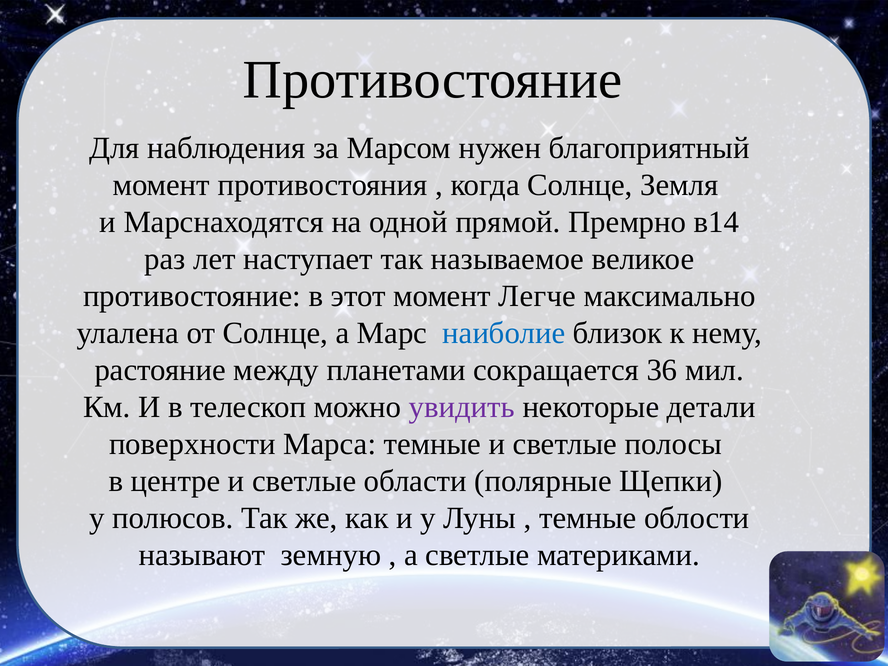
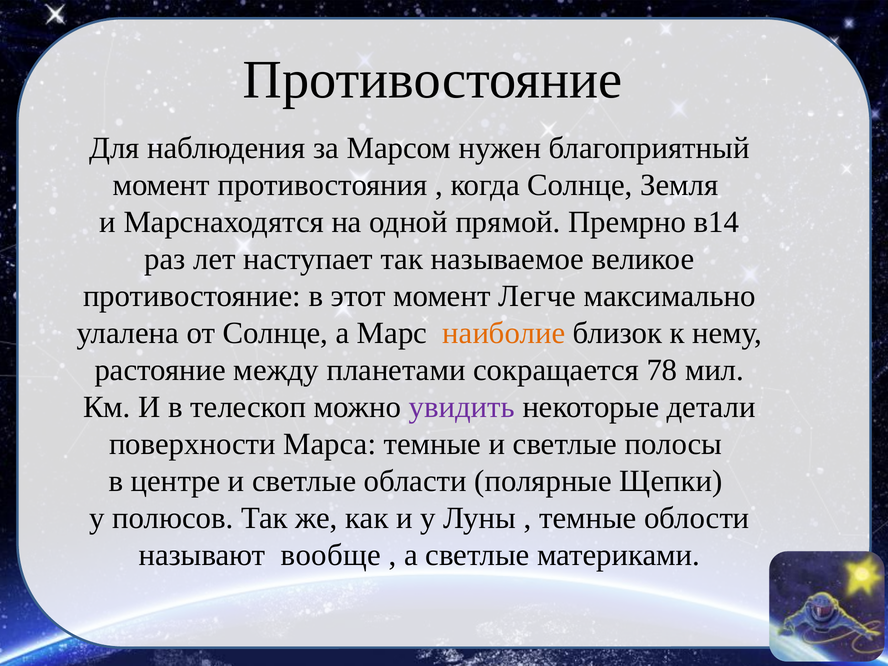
наиболие colour: blue -> orange
36: 36 -> 78
земную: земную -> вообще
